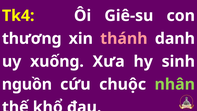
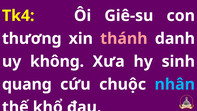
xuống: xuống -> không
nguồn: nguồn -> quang
nhân colour: light green -> light blue
